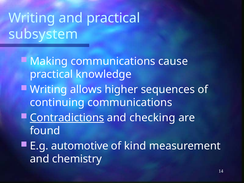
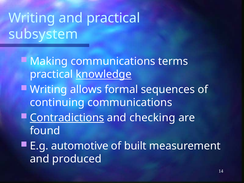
cause: cause -> terms
knowledge underline: none -> present
higher: higher -> formal
kind: kind -> built
chemistry: chemistry -> produced
